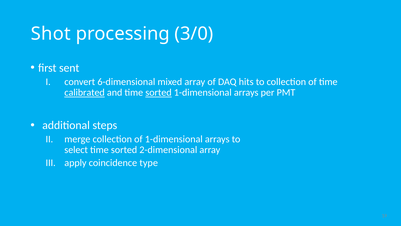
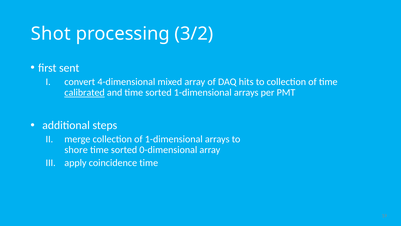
3/0: 3/0 -> 3/2
6-dimensional: 6-dimensional -> 4-dimensional
sorted at (158, 92) underline: present -> none
select: select -> shore
2-dimensional: 2-dimensional -> 0-dimensional
coincidence type: type -> time
